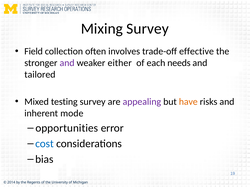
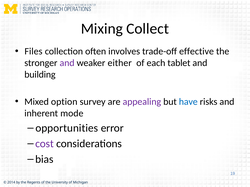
Mixing Survey: Survey -> Collect
Field: Field -> Files
needs: needs -> tablet
tailored: tailored -> building
testing: testing -> option
have colour: orange -> blue
cost colour: blue -> purple
